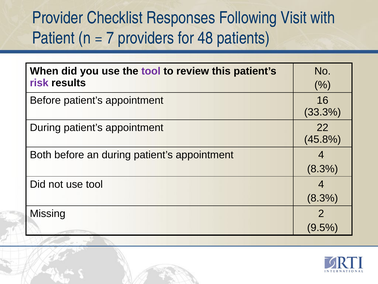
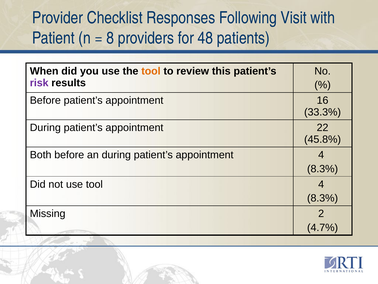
7: 7 -> 8
tool at (151, 71) colour: purple -> orange
9.5%: 9.5% -> 4.7%
